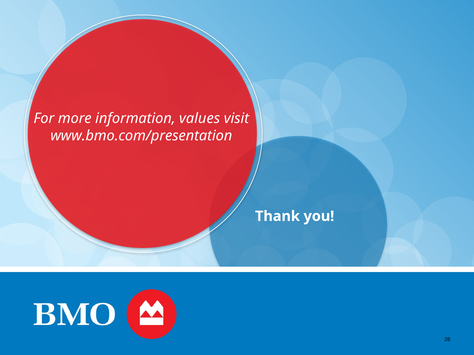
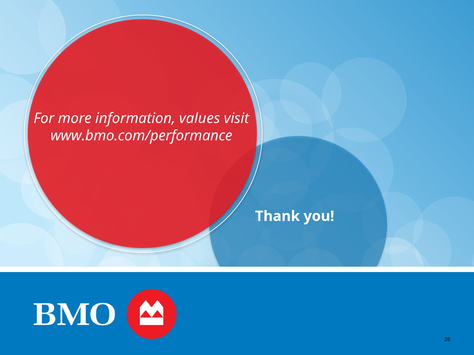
www.bmo.com/presentation: www.bmo.com/presentation -> www.bmo.com/performance
